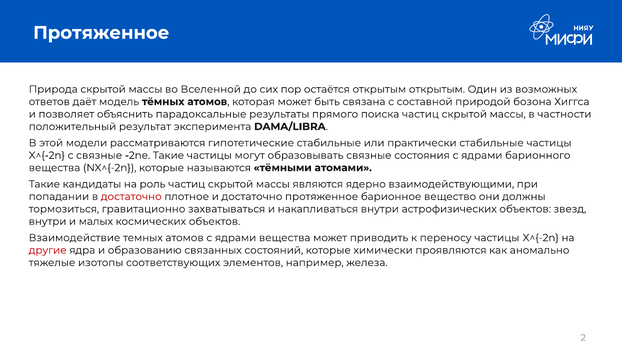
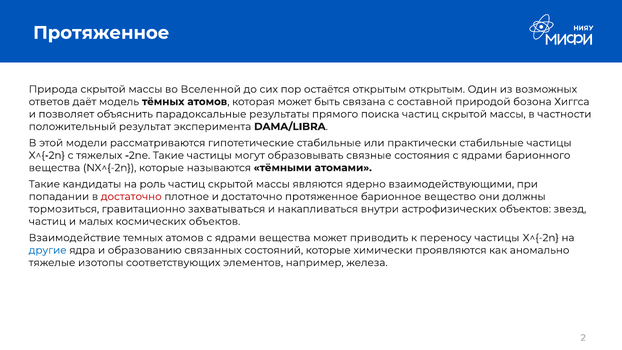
с связные: связные -> тяжелых
внутри at (48, 221): внутри -> частиц
другие colour: red -> blue
